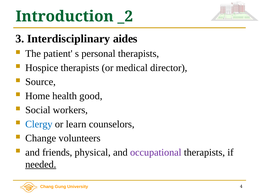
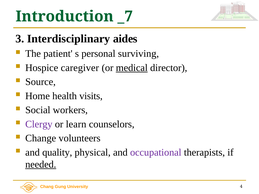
_2: _2 -> _7
personal therapists: therapists -> surviving
Hospice therapists: therapists -> caregiver
medical underline: none -> present
good: good -> visits
Clergy colour: blue -> purple
friends: friends -> quality
